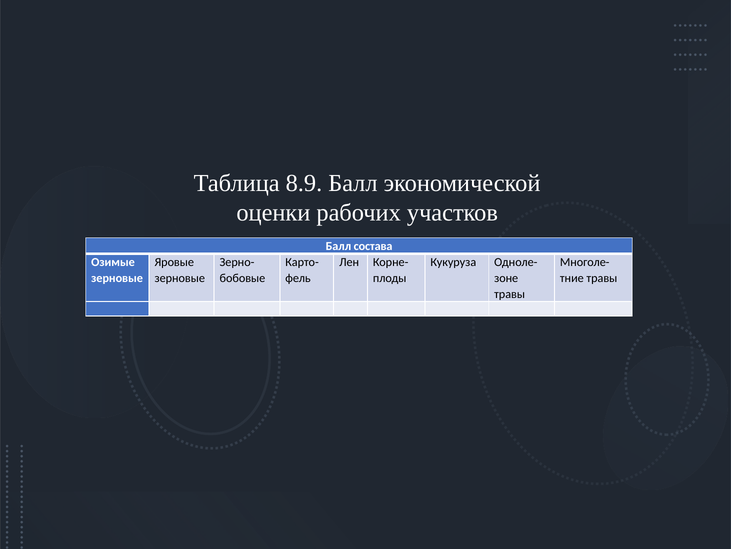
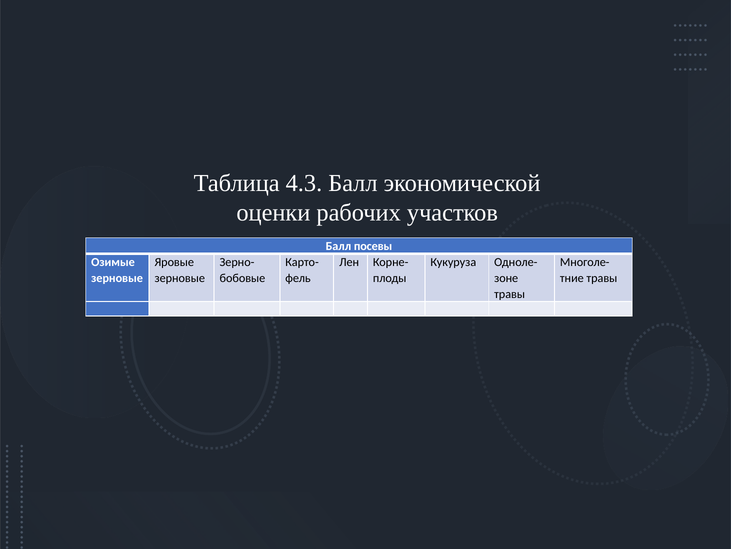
8.9: 8.9 -> 4.3
состава: состава -> посевы
